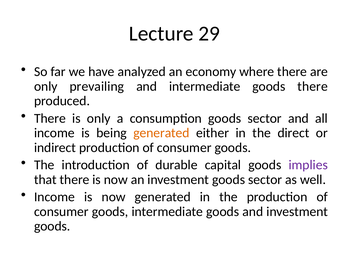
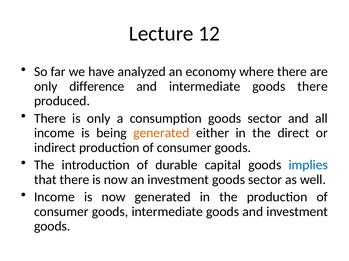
29: 29 -> 12
prevailing: prevailing -> difference
implies colour: purple -> blue
